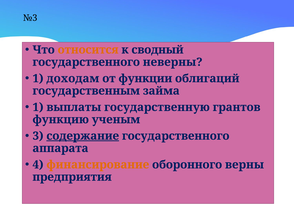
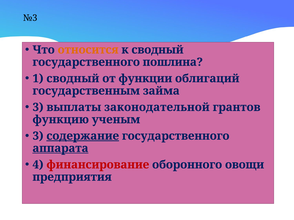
неверны: неверны -> пошлина
1 доходам: доходам -> сводный
1 at (38, 107): 1 -> 3
государственную: государственную -> законодательной
аппарата underline: none -> present
финансирование colour: orange -> red
верны: верны -> овощи
